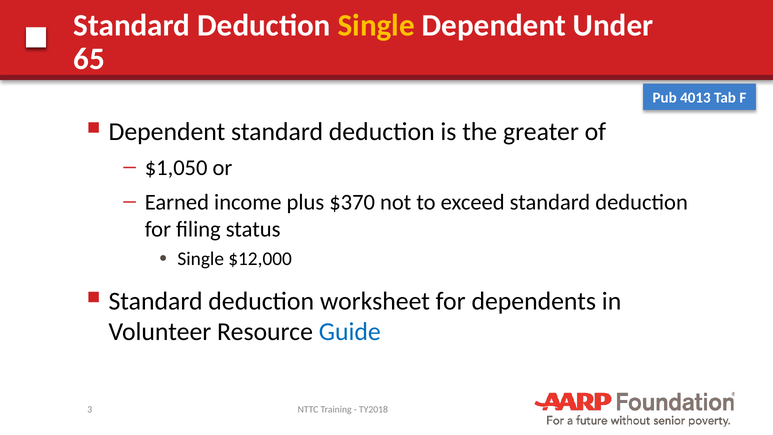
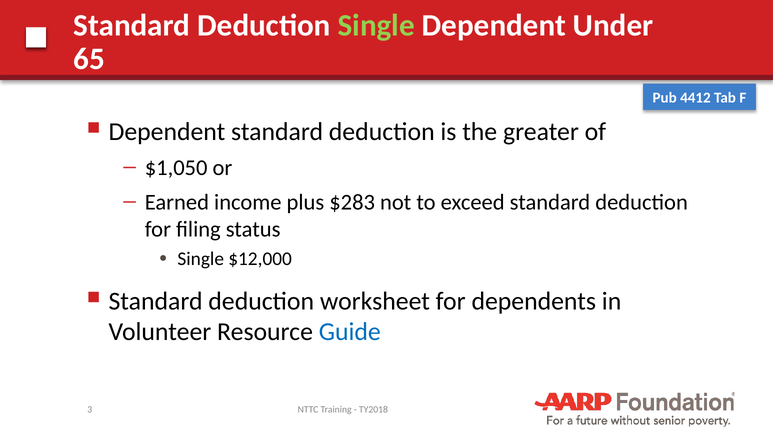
Single at (376, 26) colour: yellow -> light green
4013: 4013 -> 4412
$370: $370 -> $283
